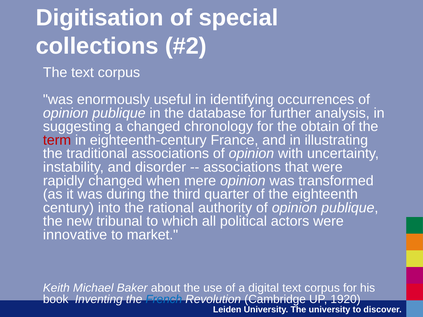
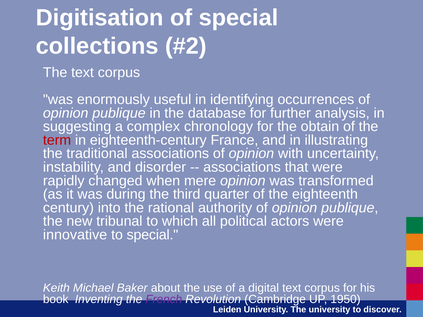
a changed: changed -> complex
to market: market -> special
French colour: blue -> purple
1920: 1920 -> 1950
